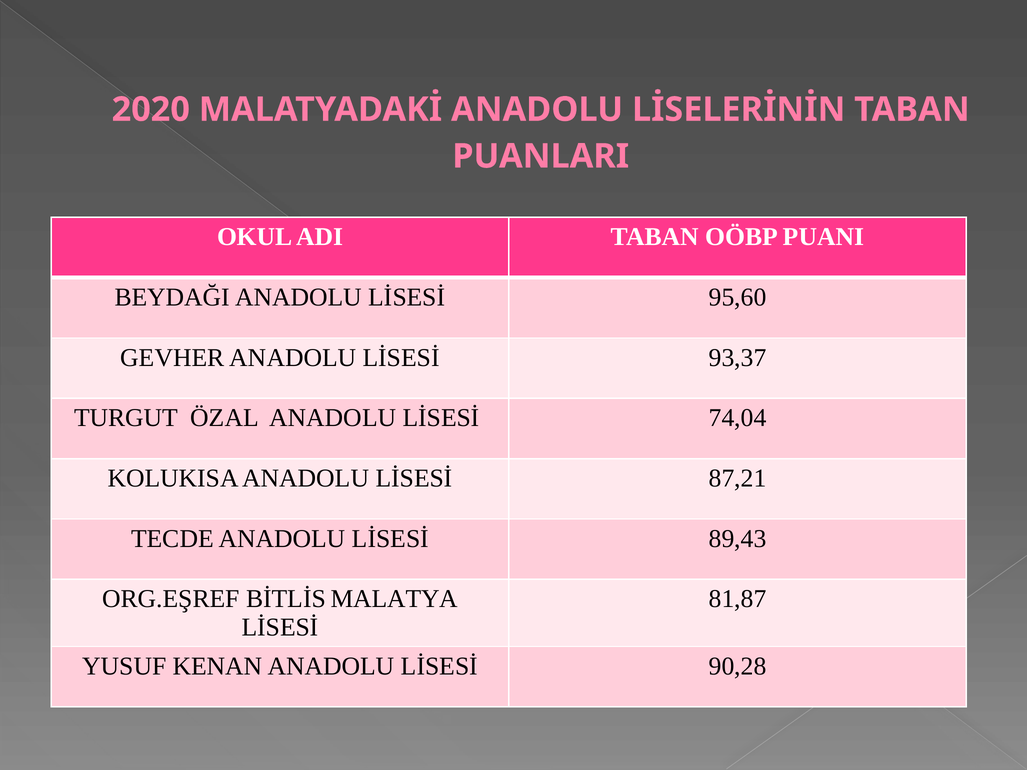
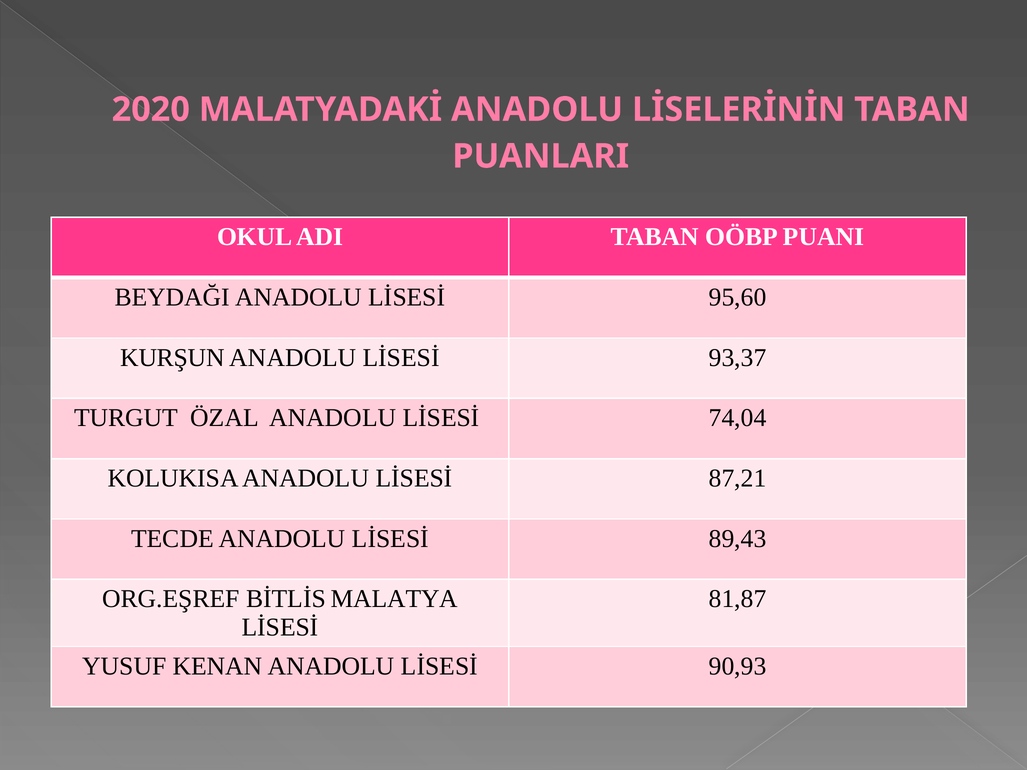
GEVHER: GEVHER -> KURŞUN
90,28: 90,28 -> 90,93
